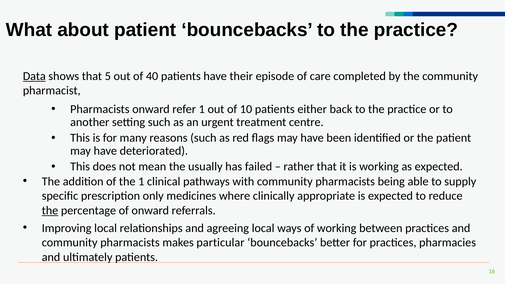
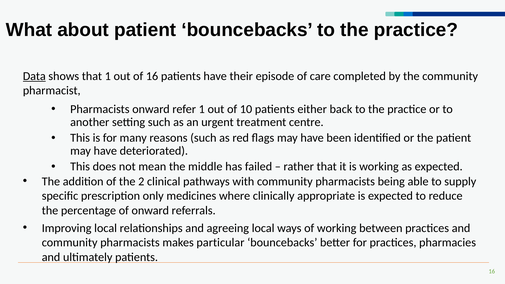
that 5: 5 -> 1
of 40: 40 -> 16
usually: usually -> middle
the 1: 1 -> 2
the at (50, 210) underline: present -> none
